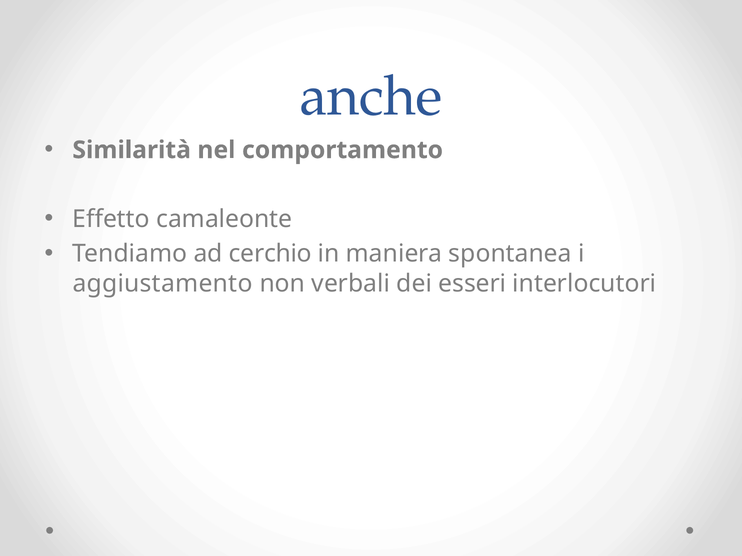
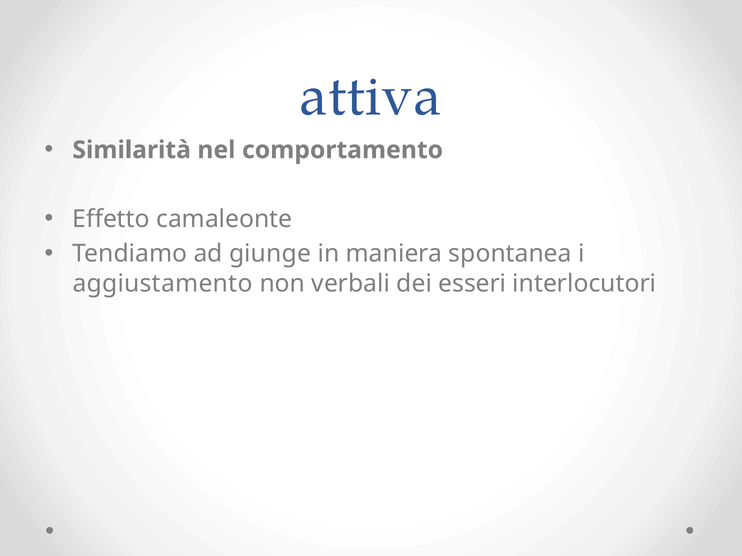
anche: anche -> attiva
cerchio: cerchio -> giunge
